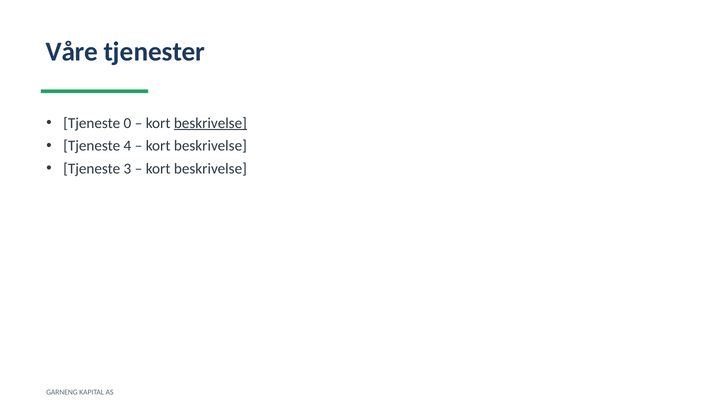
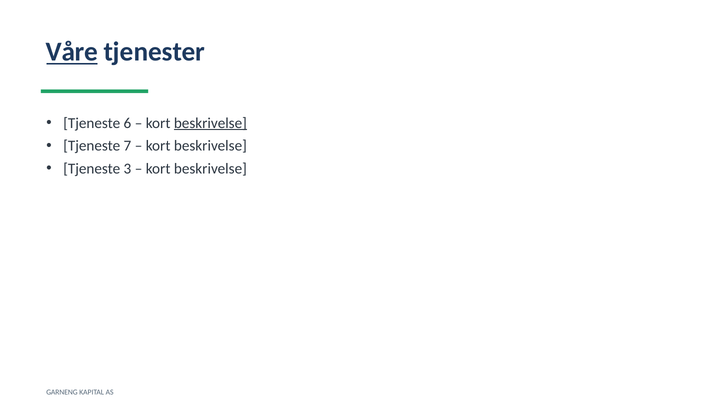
Våre underline: none -> present
0: 0 -> 6
4: 4 -> 7
